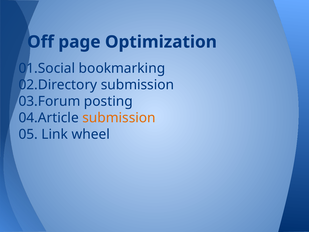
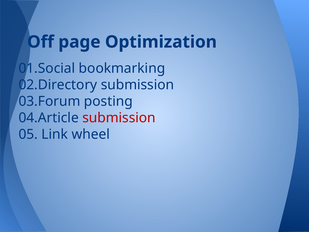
submission at (119, 118) colour: orange -> red
